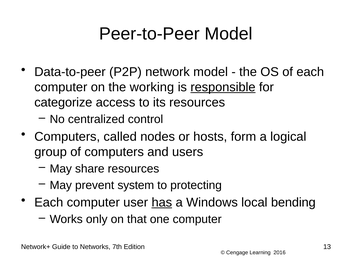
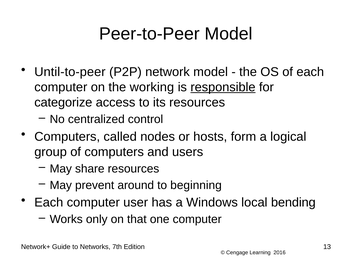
Data-to-peer: Data-to-peer -> Until-to-peer
system: system -> around
protecting: protecting -> beginning
has underline: present -> none
